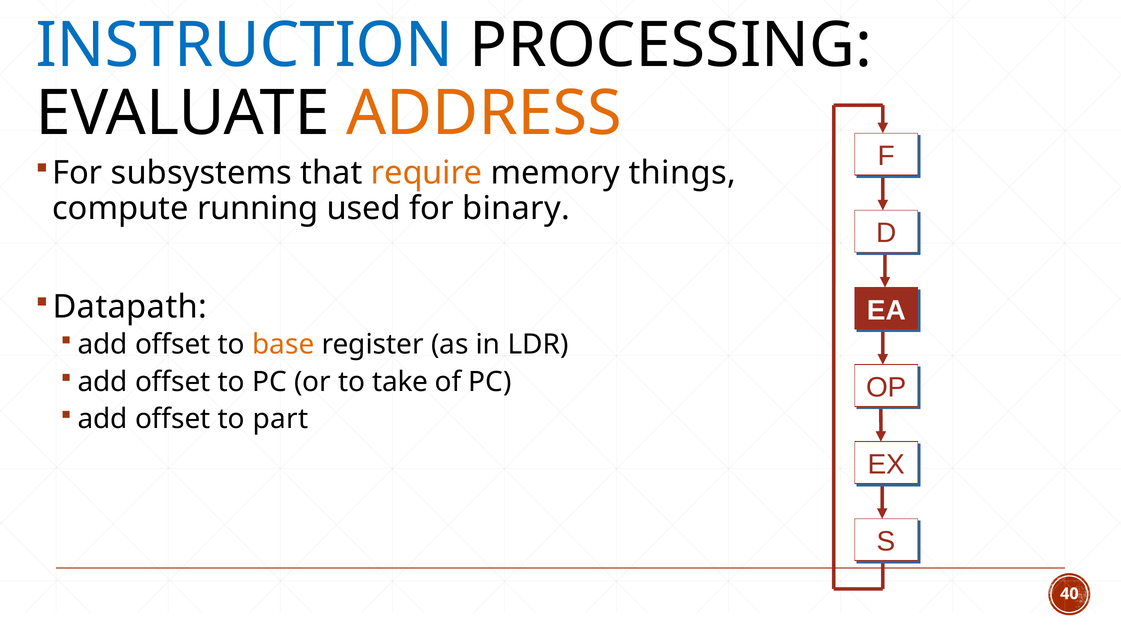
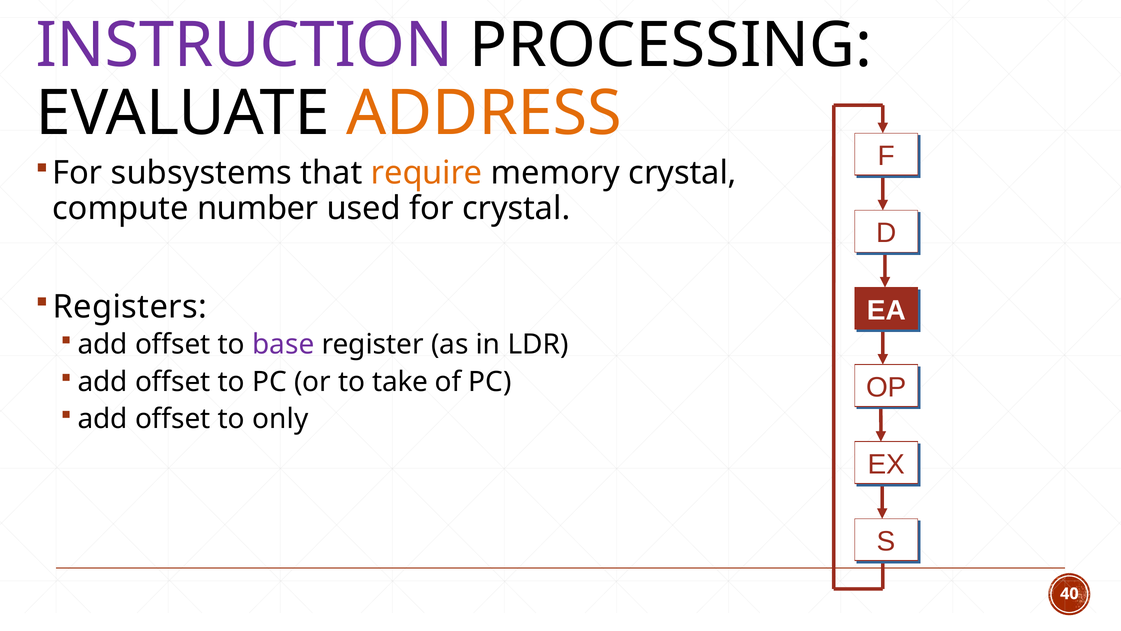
INSTRUCTION colour: blue -> purple
memory things: things -> crystal
running: running -> number
for binary: binary -> crystal
Datapath: Datapath -> Registers
base colour: orange -> purple
part: part -> only
